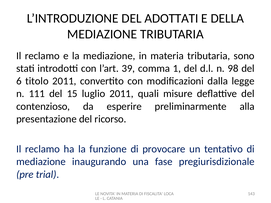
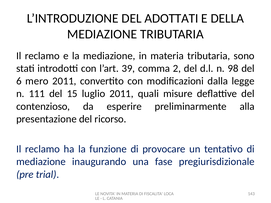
1: 1 -> 2
titolo: titolo -> mero
